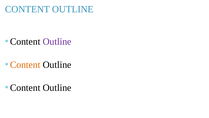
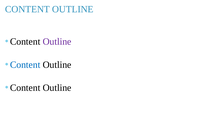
Content at (25, 64) colour: orange -> blue
